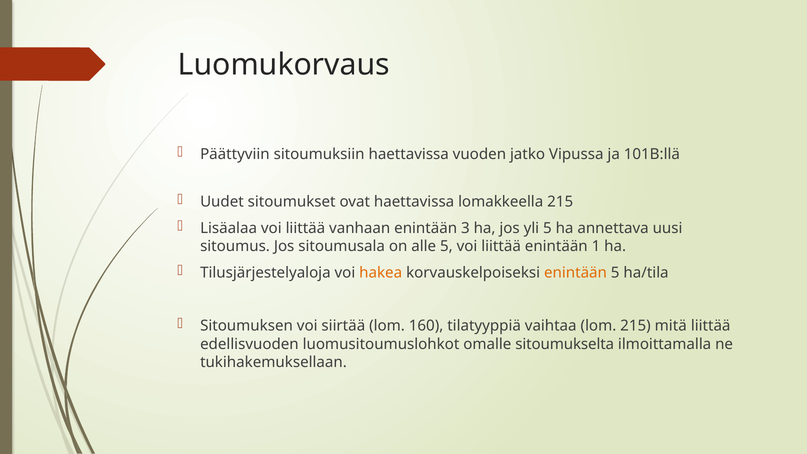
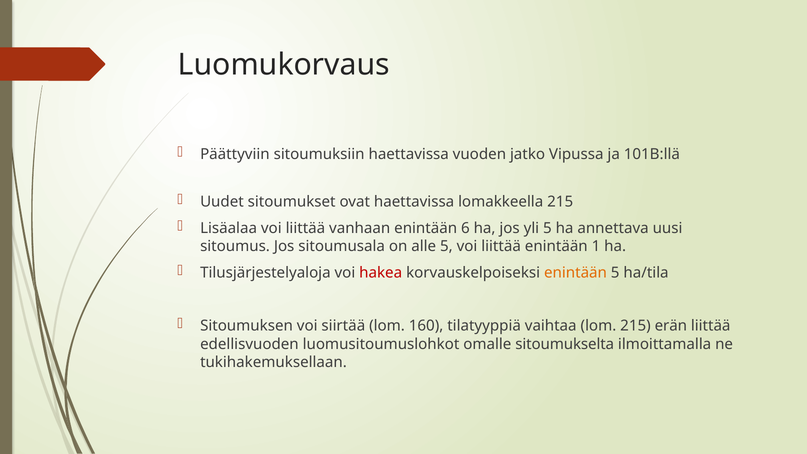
3: 3 -> 6
hakea colour: orange -> red
mitä: mitä -> erän
